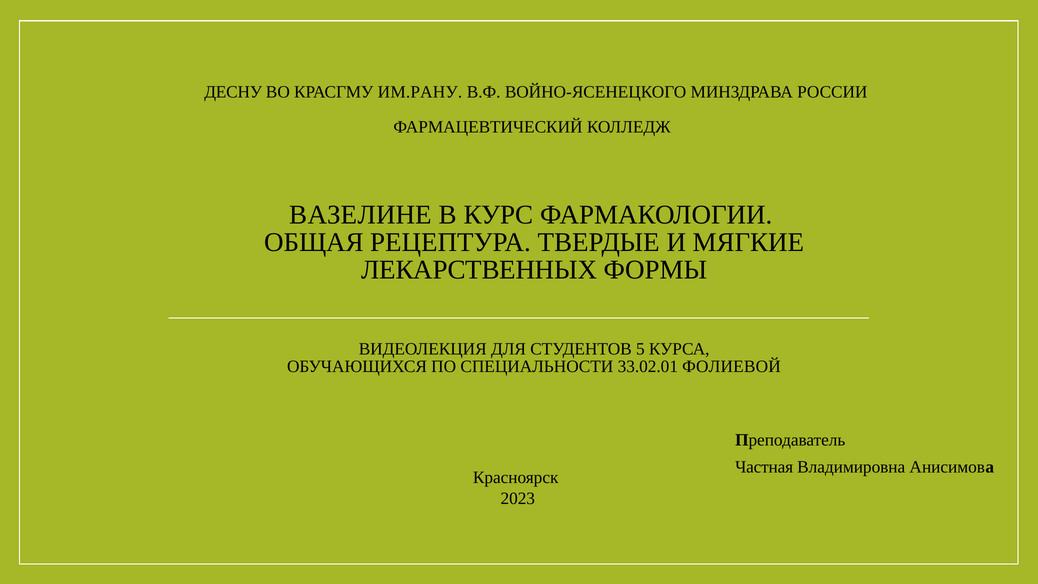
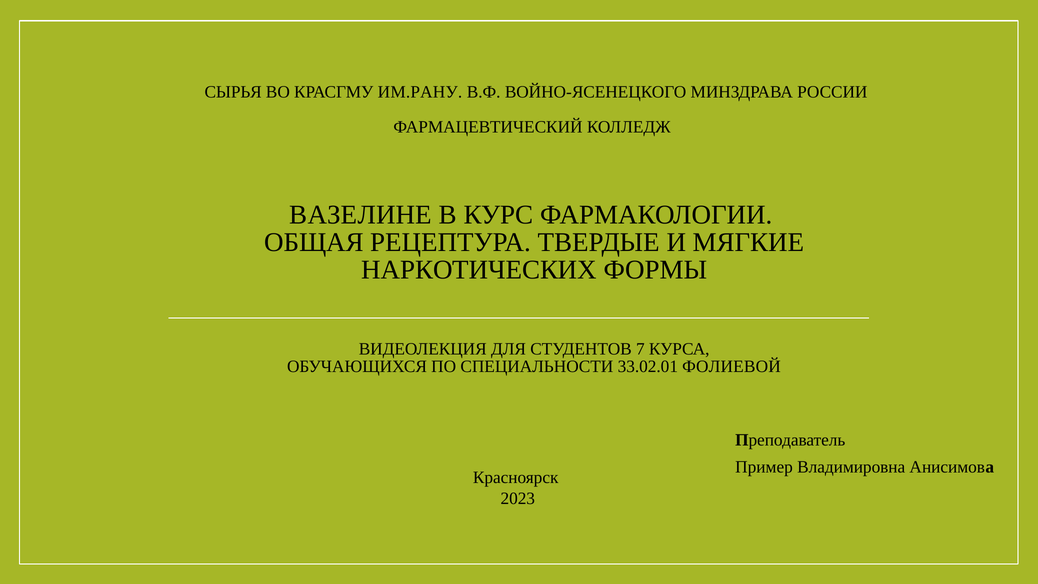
ДЕСНУ: ДЕСНУ -> СЫРЬЯ
ЛЕКАРСТВЕННЫХ: ЛЕКАРСТВЕННЫХ -> НАРКОТИЧЕСКИХ
5: 5 -> 7
Частная: Частная -> Пример
